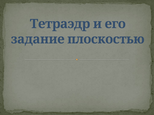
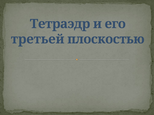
задание: задание -> третьей
